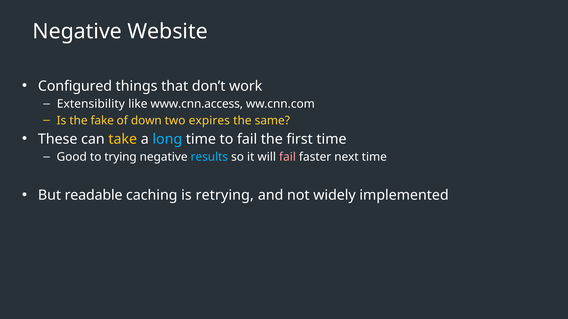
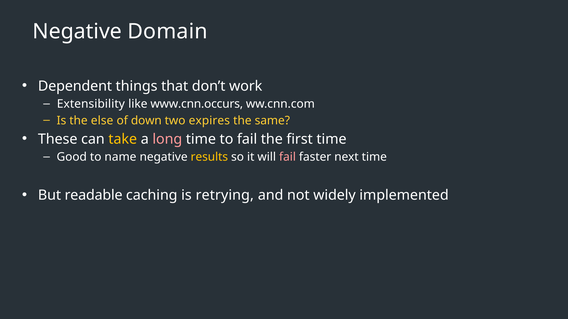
Website: Website -> Domain
Configured: Configured -> Dependent
www.cnn.access: www.cnn.access -> www.cnn.occurs
fake: fake -> else
long colour: light blue -> pink
trying: trying -> name
results colour: light blue -> yellow
